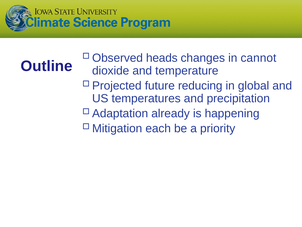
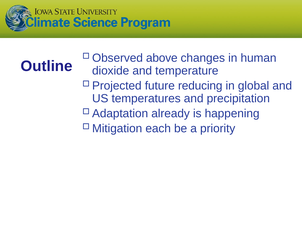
heads: heads -> above
cannot: cannot -> human
